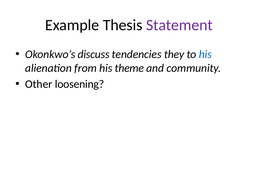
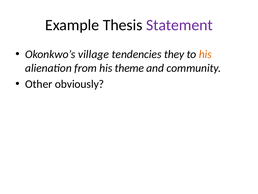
discuss: discuss -> village
his at (205, 54) colour: blue -> orange
loosening: loosening -> obviously
